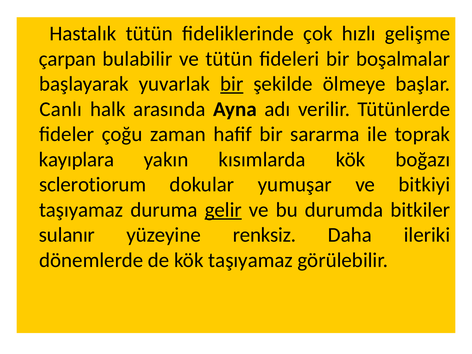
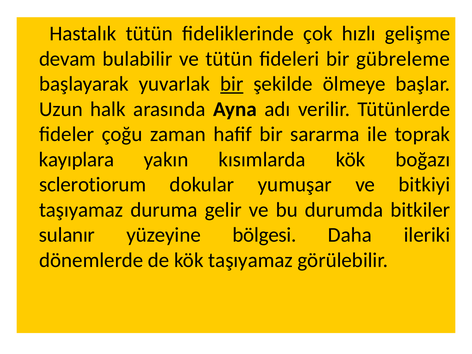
çarpan: çarpan -> devam
boşalmalar: boşalmalar -> gübreleme
Canlı: Canlı -> Uzun
gelir underline: present -> none
renksiz: renksiz -> bölgesi
